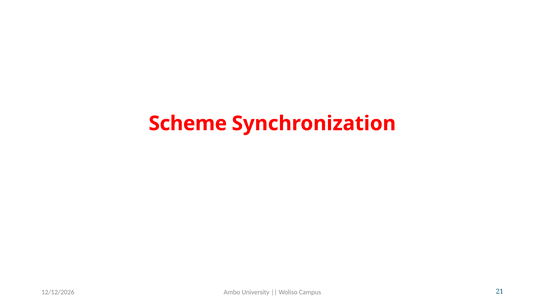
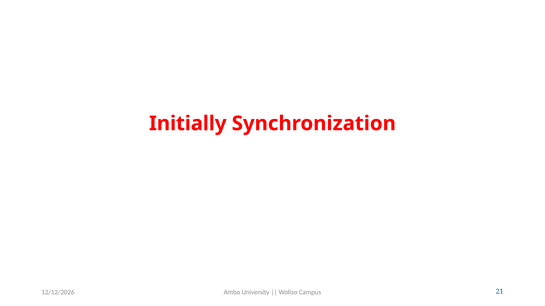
Scheme: Scheme -> Initially
